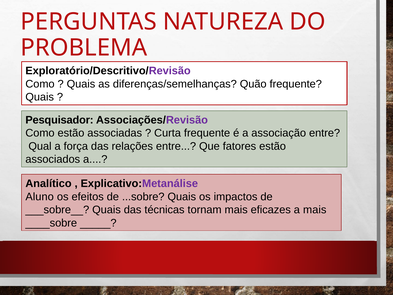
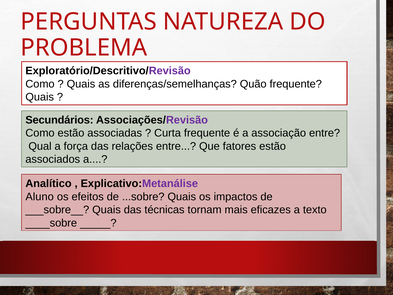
Pesquisador: Pesquisador -> Secundários
a mais: mais -> texto
